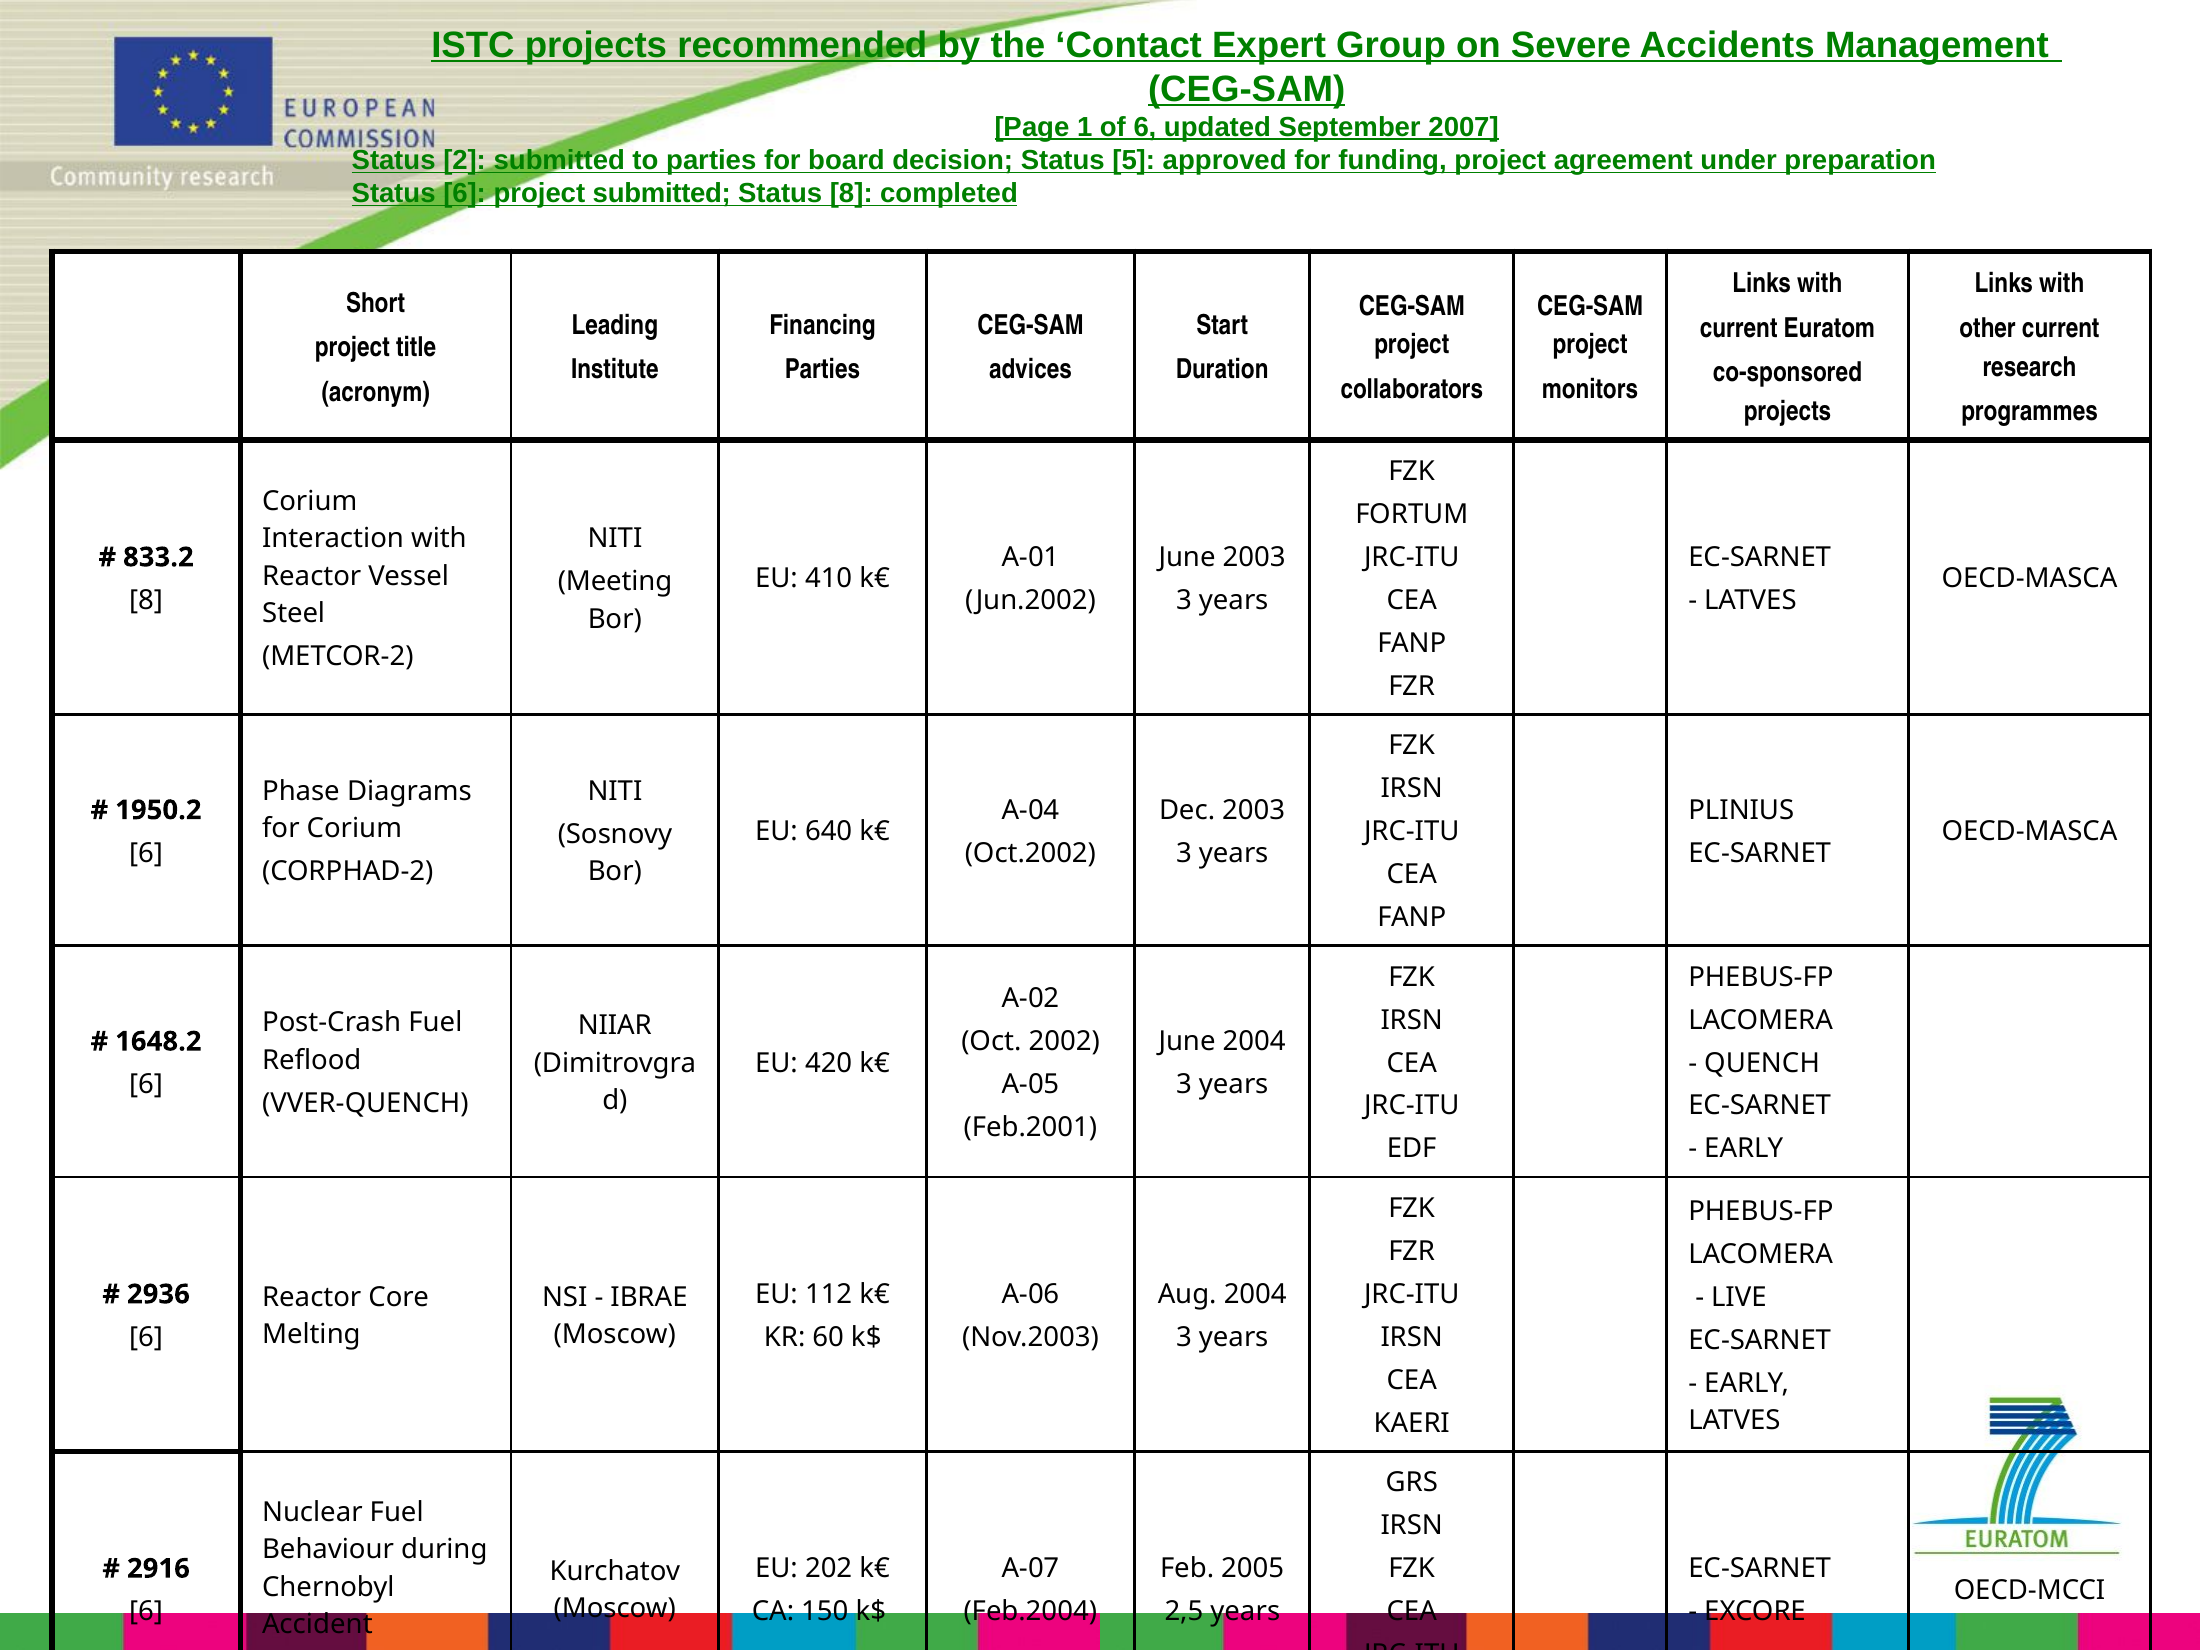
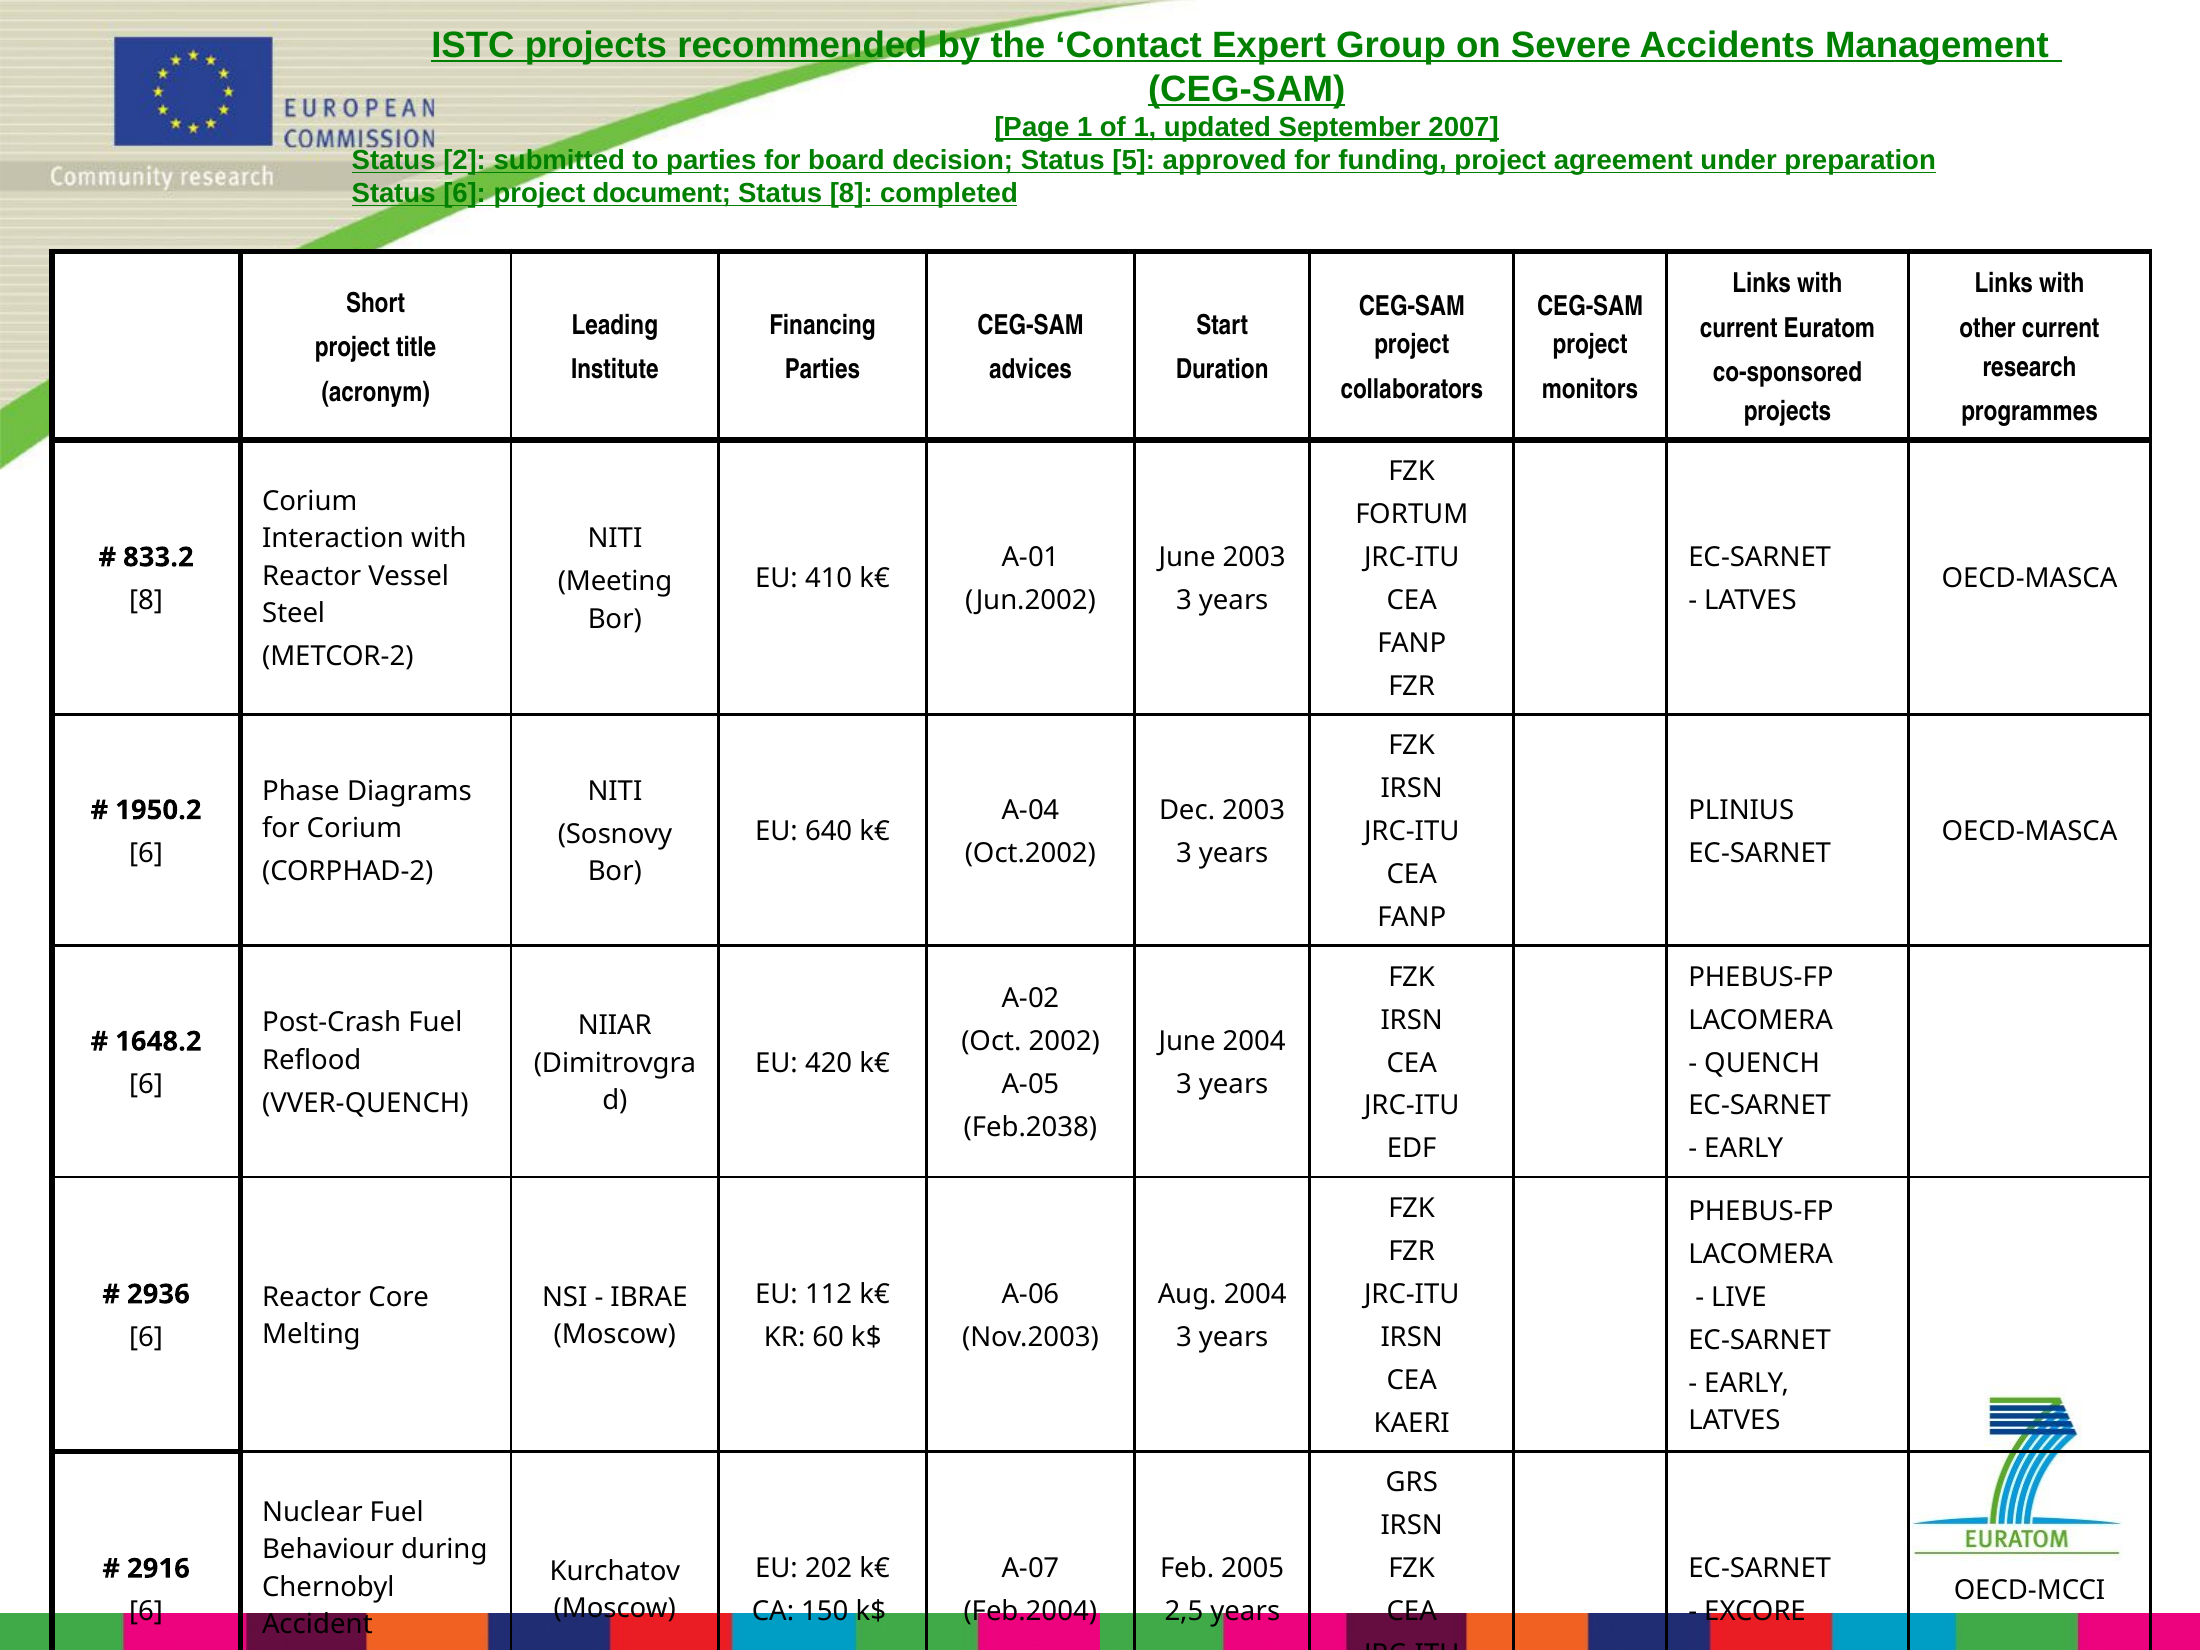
of 6: 6 -> 1
project submitted: submitted -> document
Feb.2001: Feb.2001 -> Feb.2038
